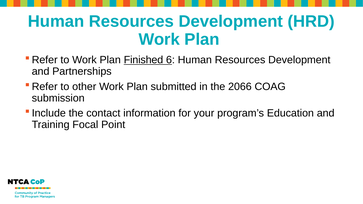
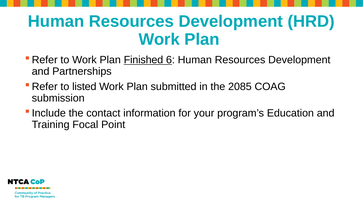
other: other -> listed
2066: 2066 -> 2085
